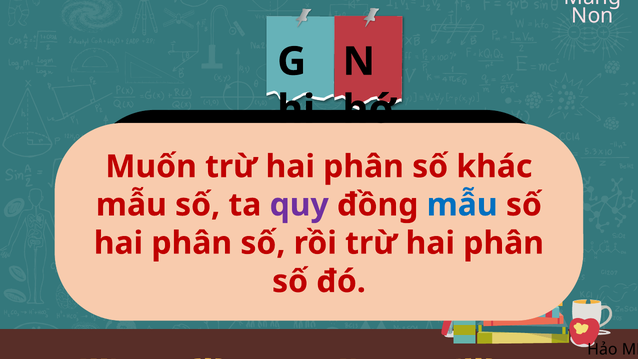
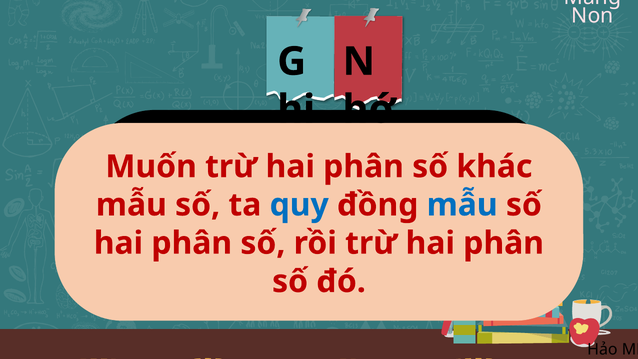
quy at (299, 205) colour: purple -> blue
